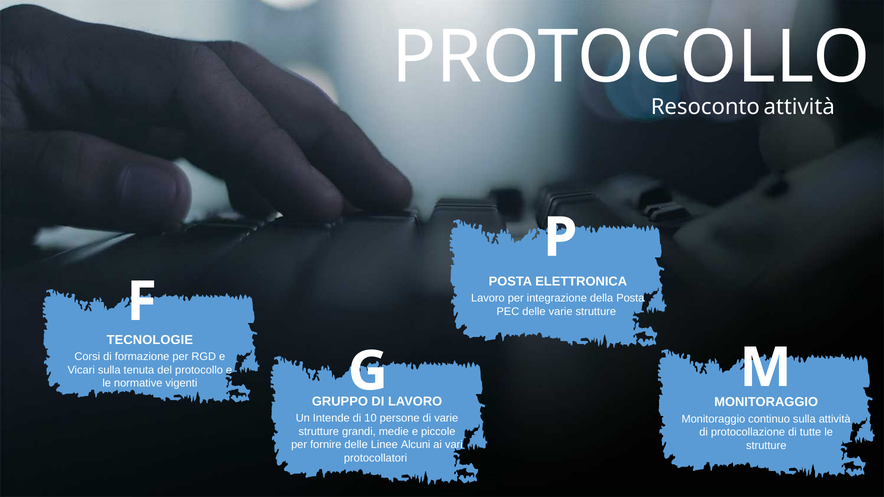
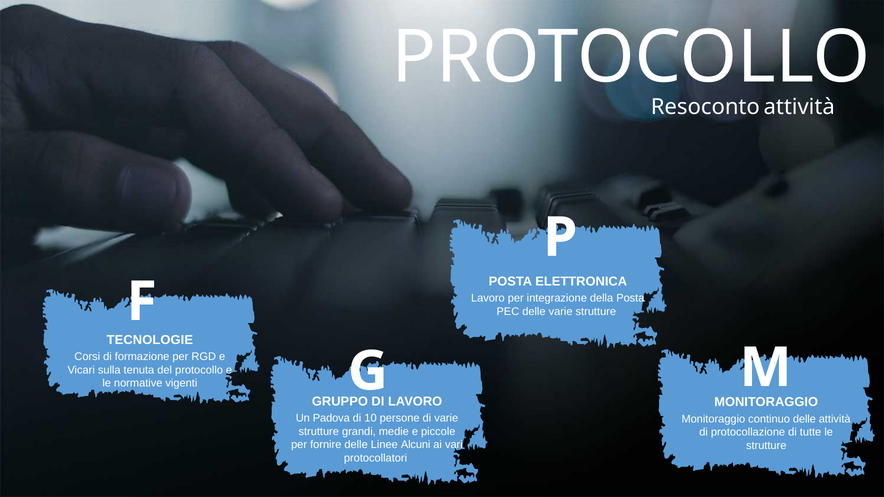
Intende: Intende -> Padova
continuo sulla: sulla -> delle
